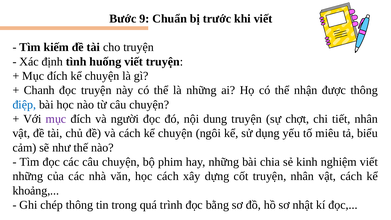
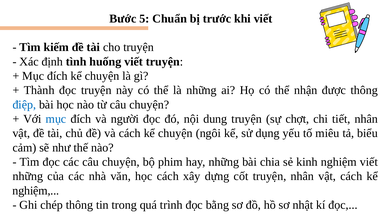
9: 9 -> 5
Chanh: Chanh -> Thành
mục at (56, 119) colour: purple -> blue
khoảng at (36, 191): khoảng -> nghiệm
